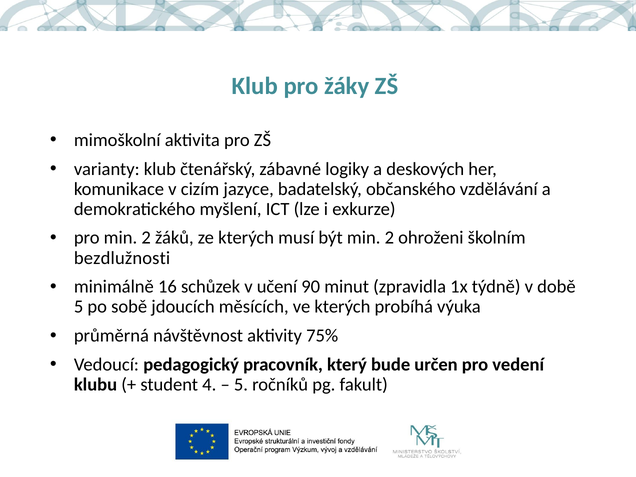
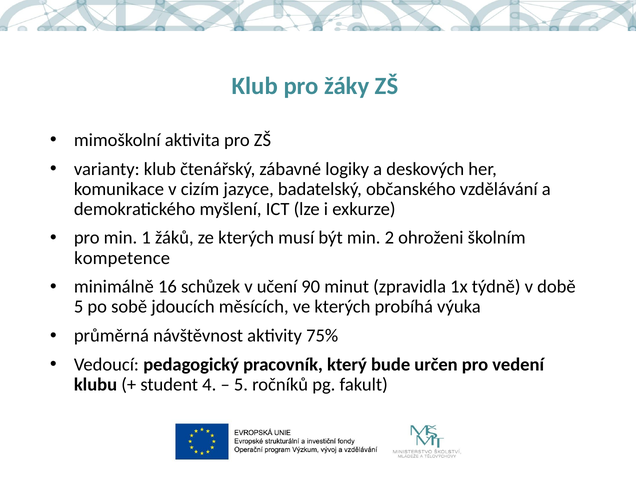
pro min 2: 2 -> 1
bezdlužnosti: bezdlužnosti -> kompetence
